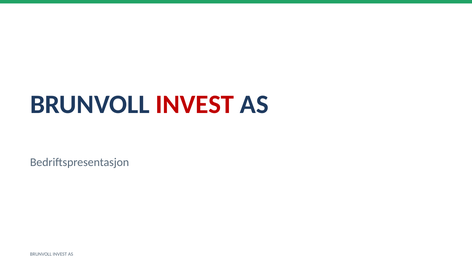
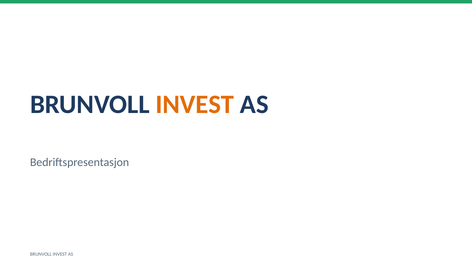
INVEST at (195, 105) colour: red -> orange
